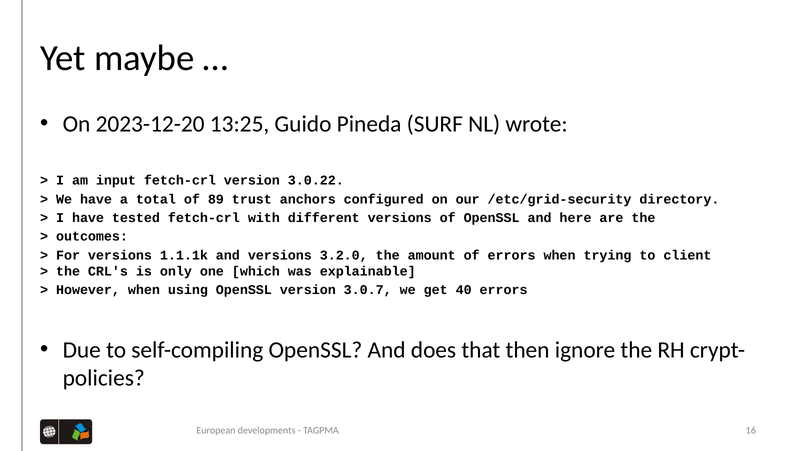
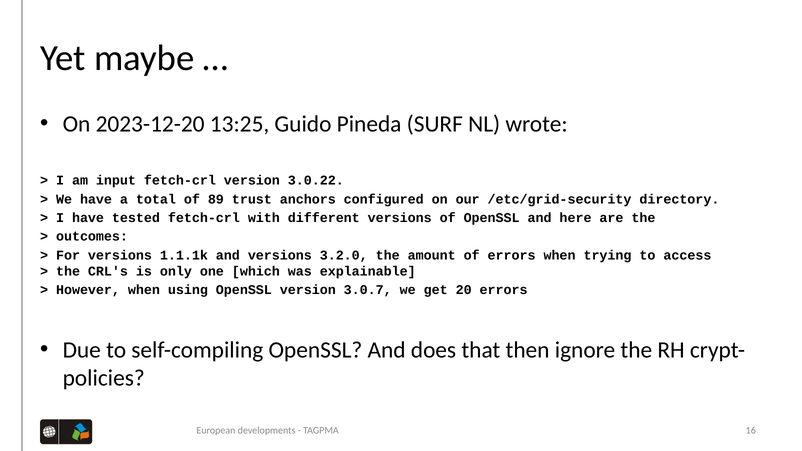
client: client -> access
40: 40 -> 20
